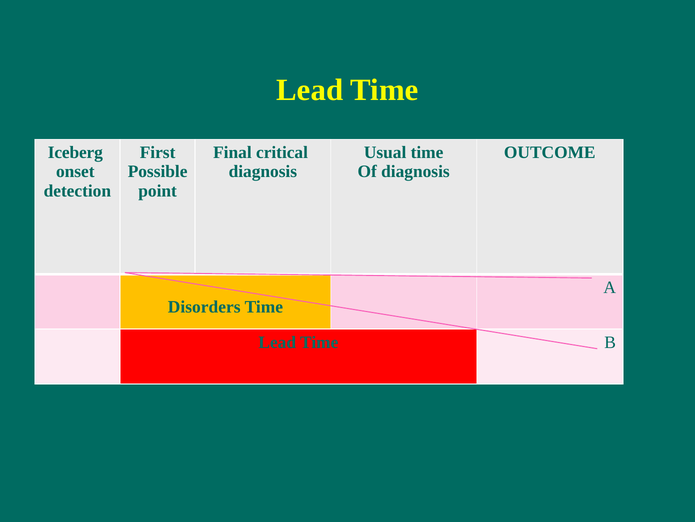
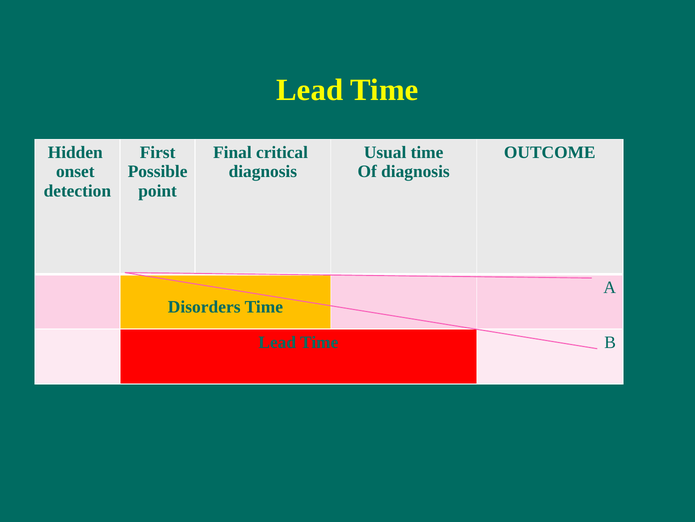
Iceberg: Iceberg -> Hidden
